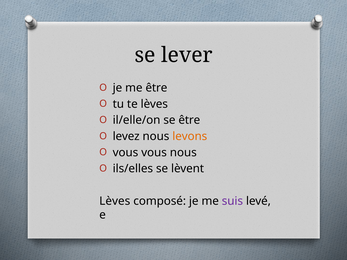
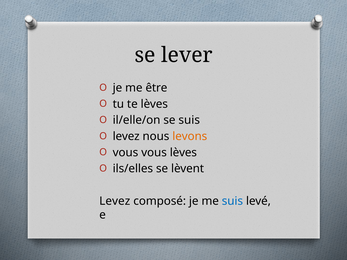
se être: être -> suis
vous nous: nous -> lèves
Lèves at (115, 201): Lèves -> Levez
suis at (232, 201) colour: purple -> blue
